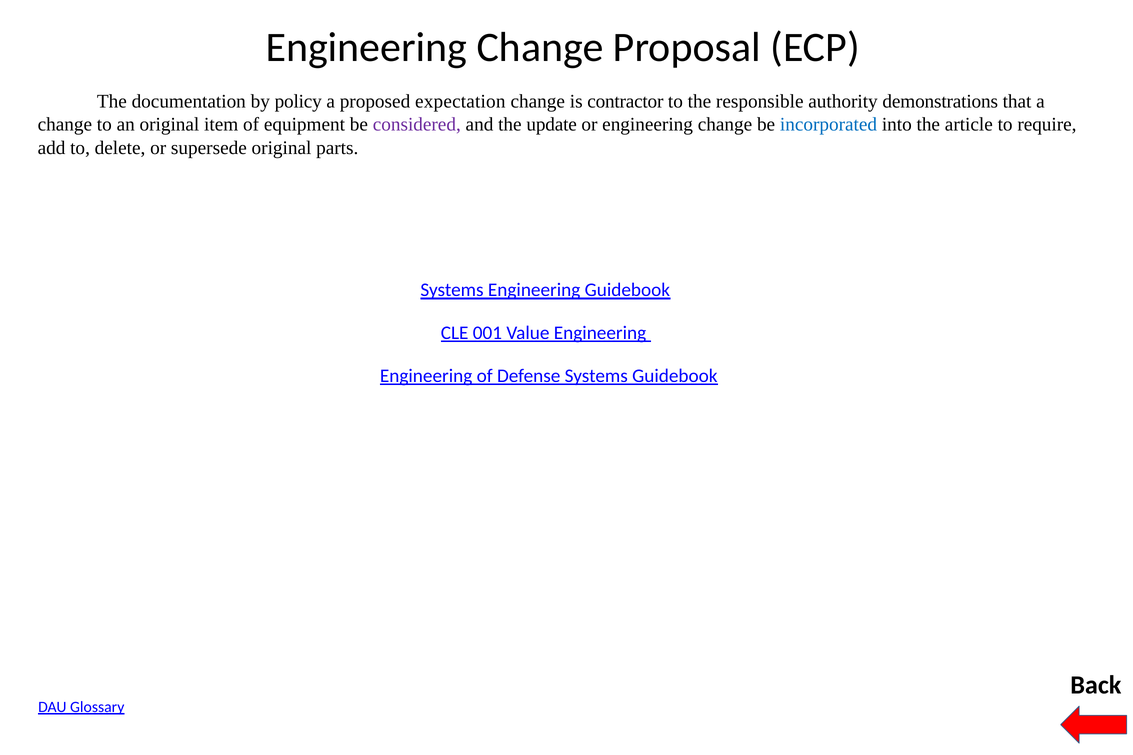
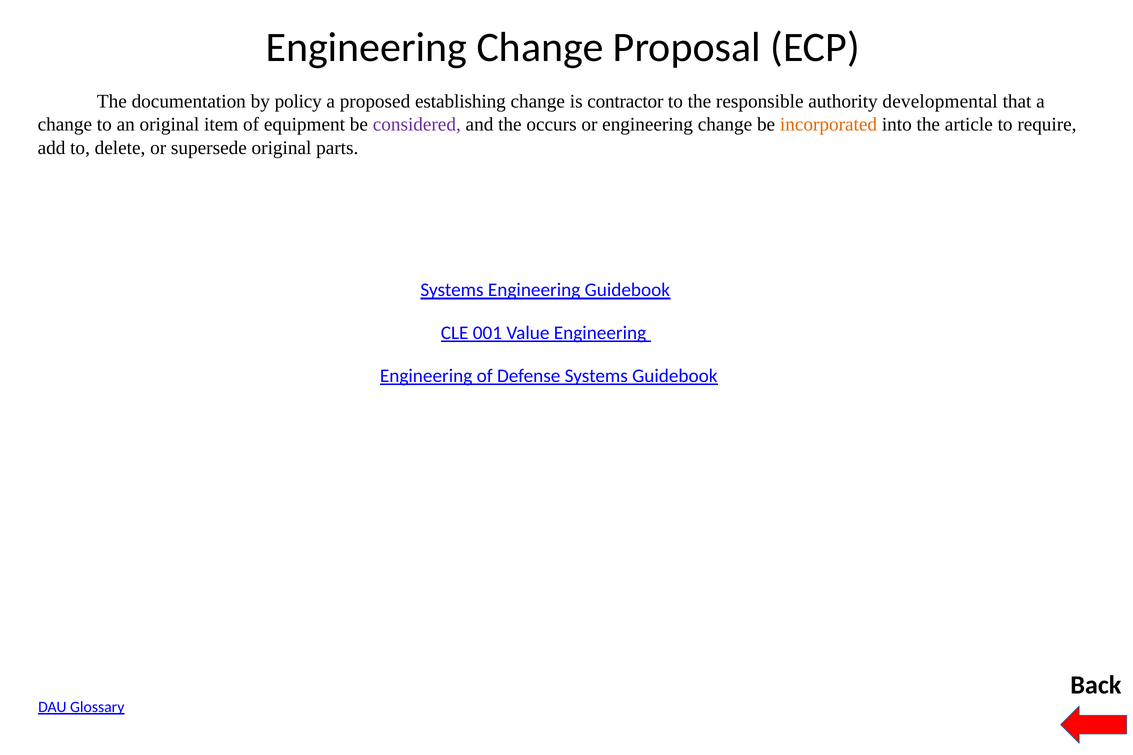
expectation: expectation -> establishing
demonstrations: demonstrations -> developmental
update: update -> occurs
incorporated colour: blue -> orange
